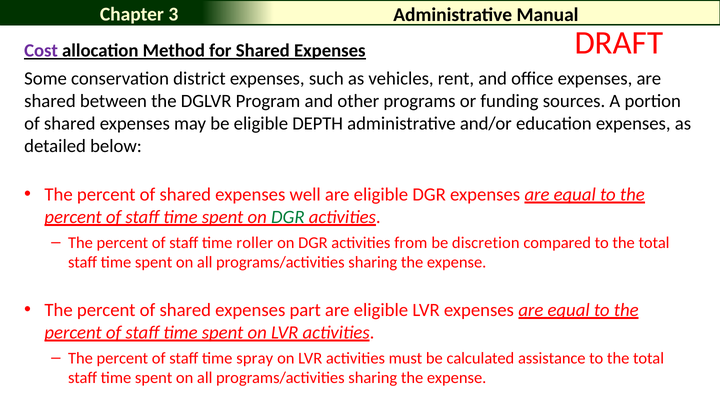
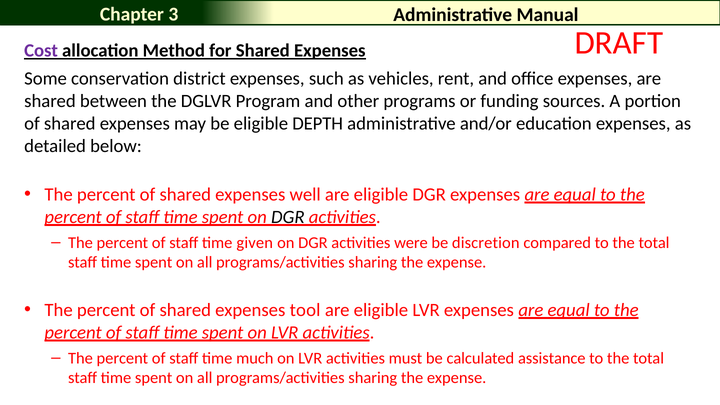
DGR at (288, 217) colour: green -> black
roller: roller -> given
from: from -> were
part: part -> tool
spray: spray -> much
